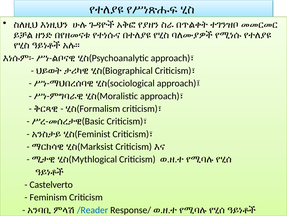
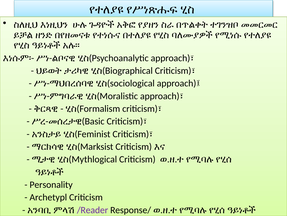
Castelverto: Castelverto -> Personality
Feminism: Feminism -> Archetypl
/Reader colour: blue -> purple
